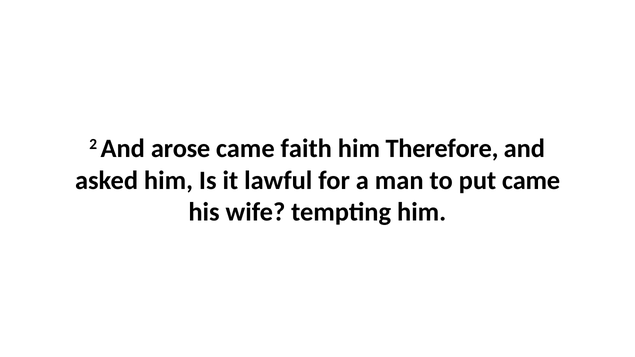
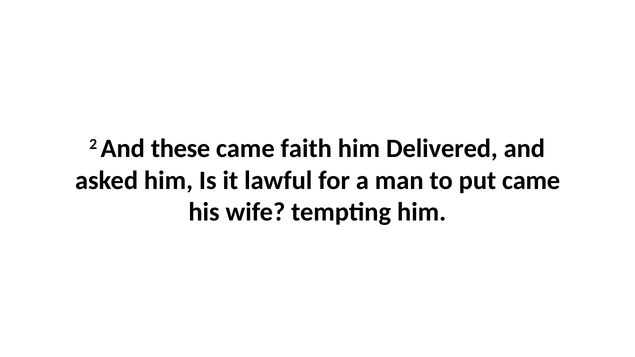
arose: arose -> these
Therefore: Therefore -> Delivered
